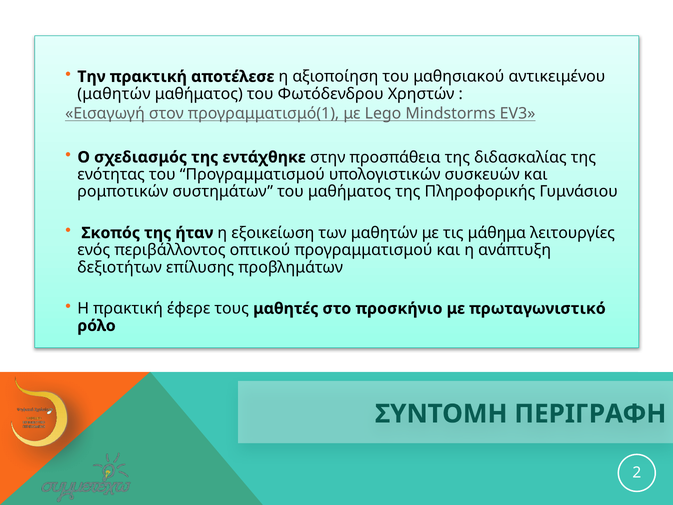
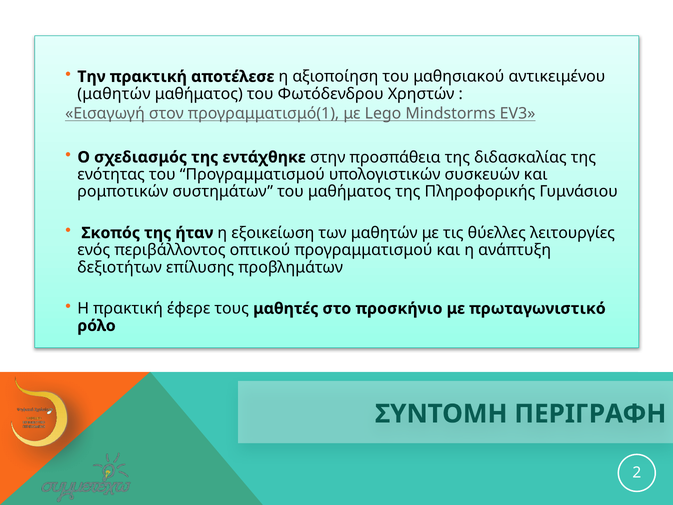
μάθημα: μάθημα -> θύελλες
